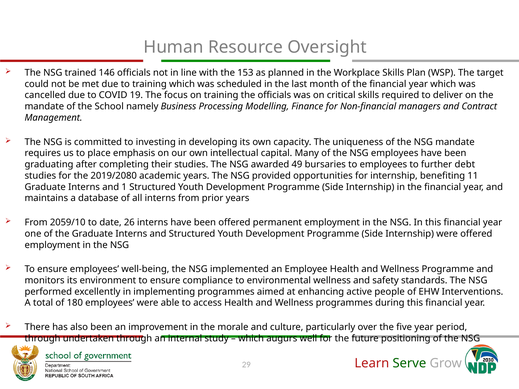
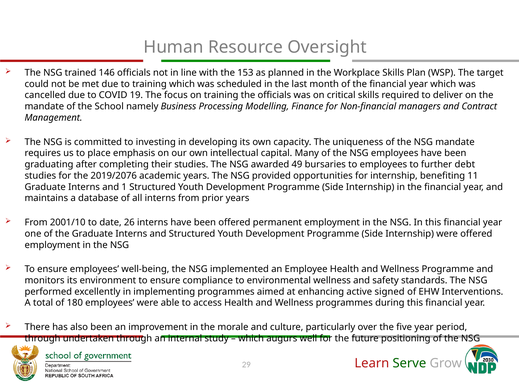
2019/2080: 2019/2080 -> 2019/2076
2059/10: 2059/10 -> 2001/10
people: people -> signed
